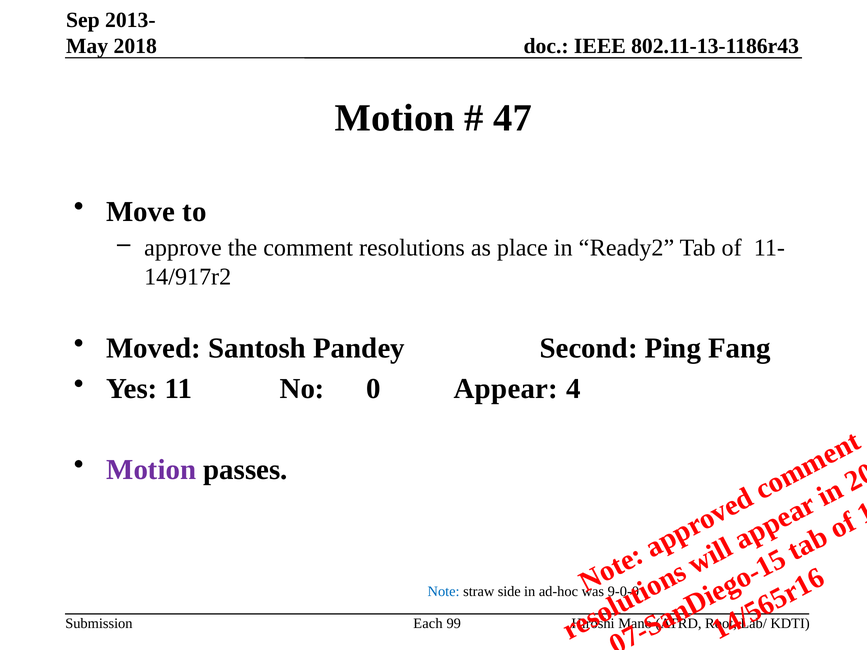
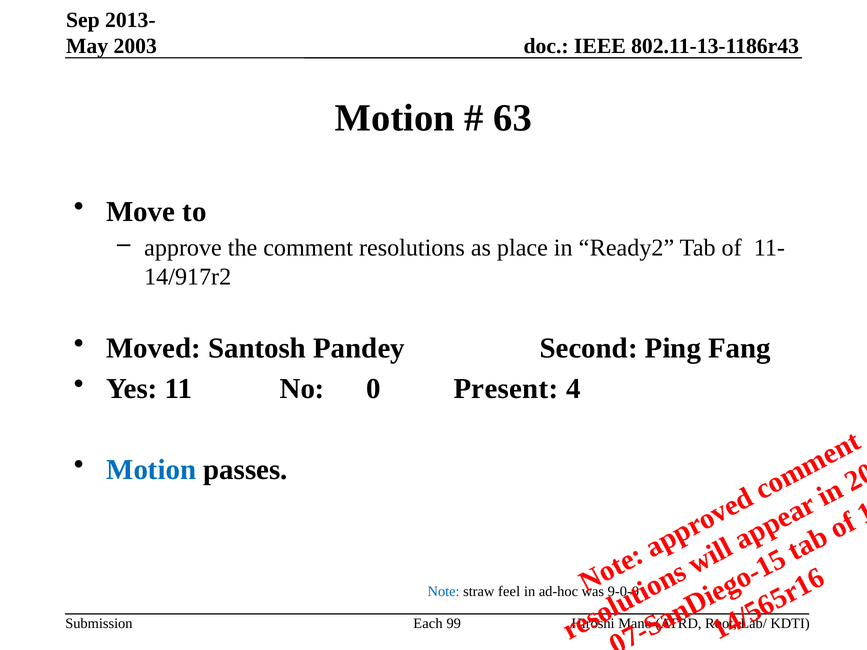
2018: 2018 -> 2003
47: 47 -> 63
Appear: Appear -> Present
Motion at (151, 470) colour: purple -> blue
side: side -> feel
